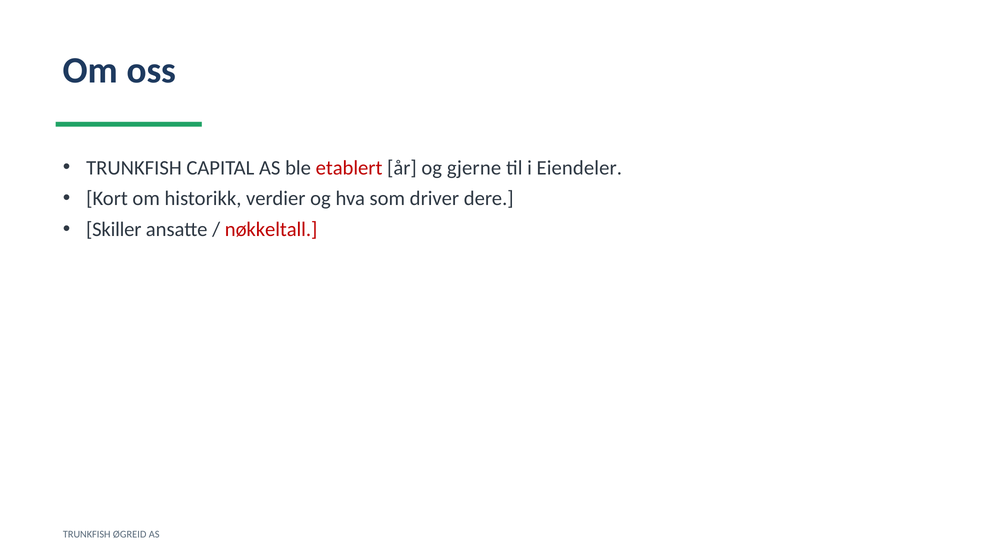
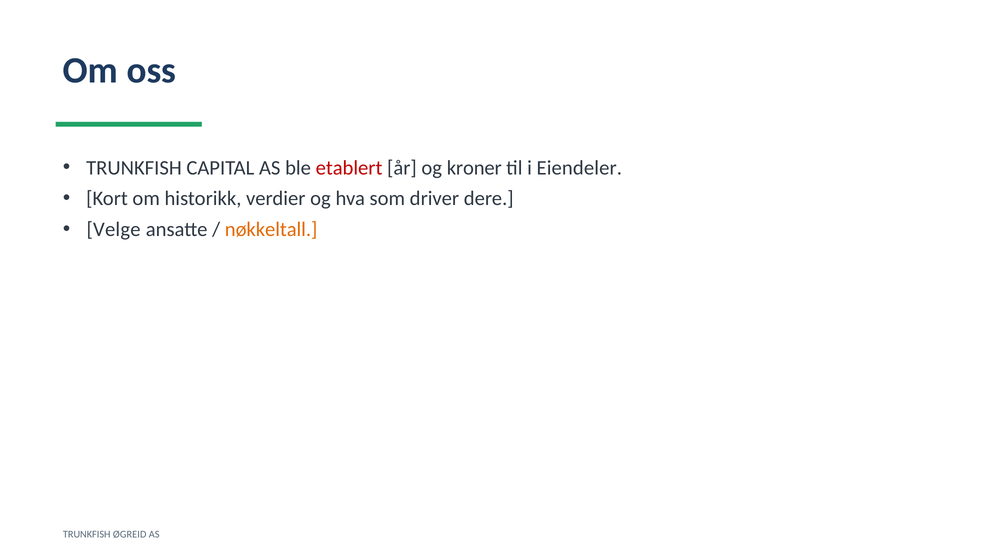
gjerne: gjerne -> kroner
Skiller: Skiller -> Velge
nøkkeltall colour: red -> orange
